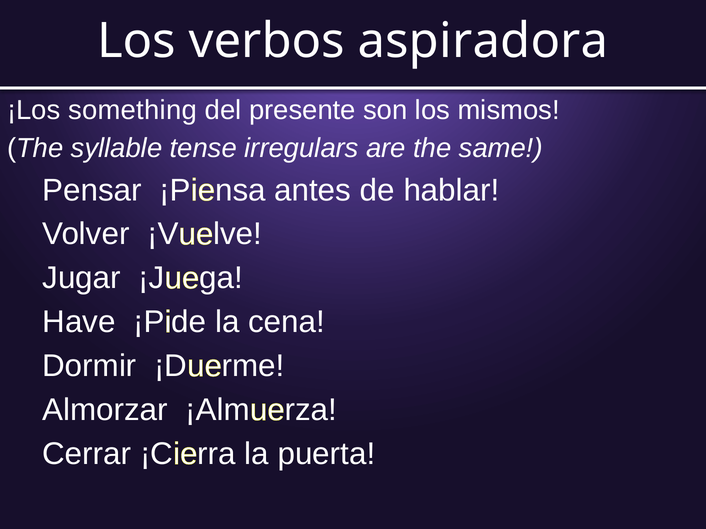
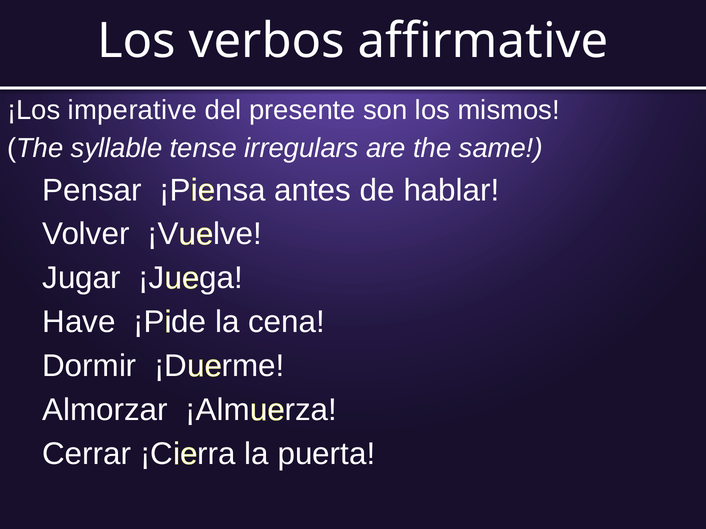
aspiradora: aspiradora -> affirmative
something: something -> imperative
